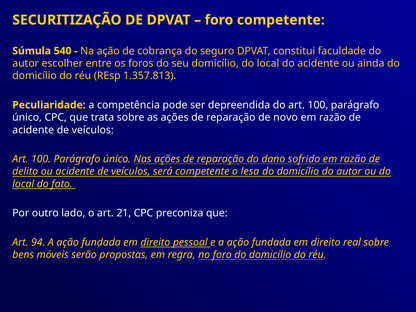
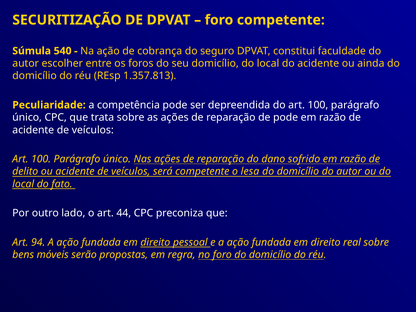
de novo: novo -> pode
21: 21 -> 44
